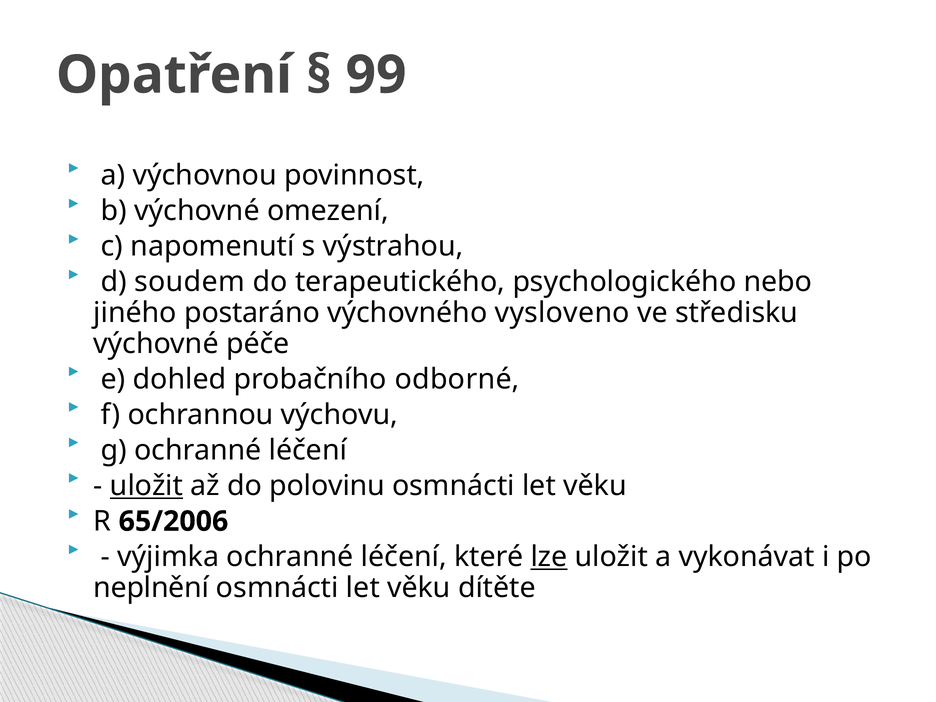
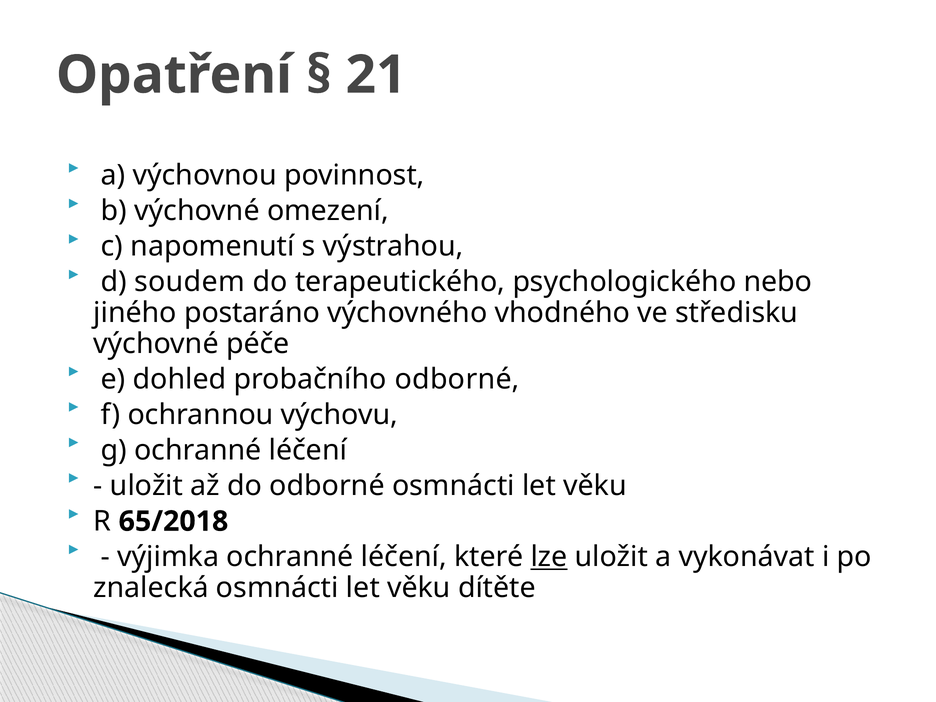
99: 99 -> 21
vysloveno: vysloveno -> vhodného
uložit at (147, 486) underline: present -> none
do polovinu: polovinu -> odborné
65/2006: 65/2006 -> 65/2018
neplnění: neplnění -> znalecká
